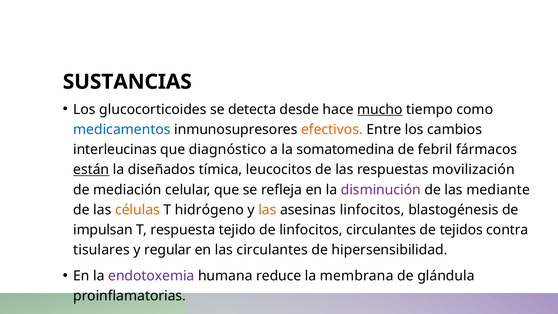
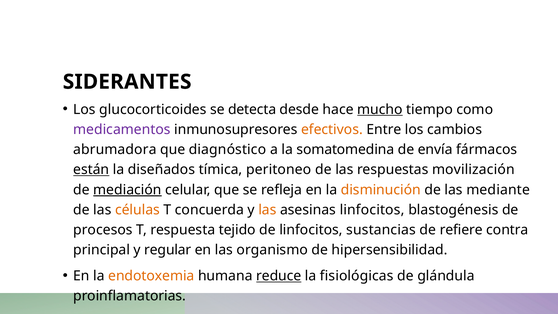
SUSTANCIAS: SUSTANCIAS -> SIDERANTES
medicamentos colour: blue -> purple
interleucinas: interleucinas -> abrumadora
febril: febril -> envía
leucocitos: leucocitos -> peritoneo
mediación underline: none -> present
disminución colour: purple -> orange
hidrógeno: hidrógeno -> concuerda
impulsan: impulsan -> procesos
linfocitos circulantes: circulantes -> sustancias
tejidos: tejidos -> refiere
tisulares: tisulares -> principal
las circulantes: circulantes -> organismo
endotoxemia colour: purple -> orange
reduce underline: none -> present
membrana: membrana -> fisiológicas
